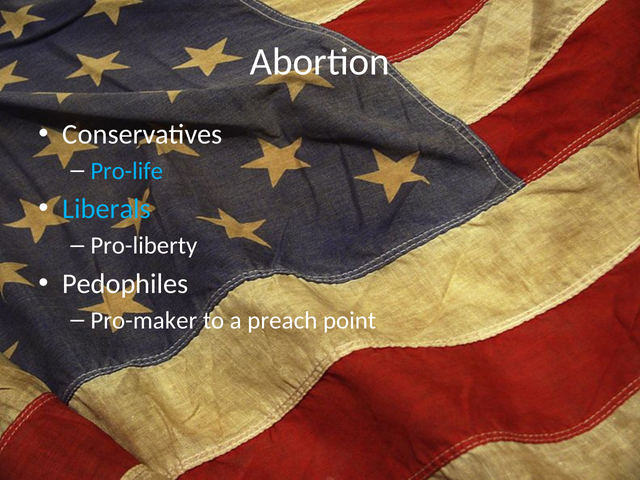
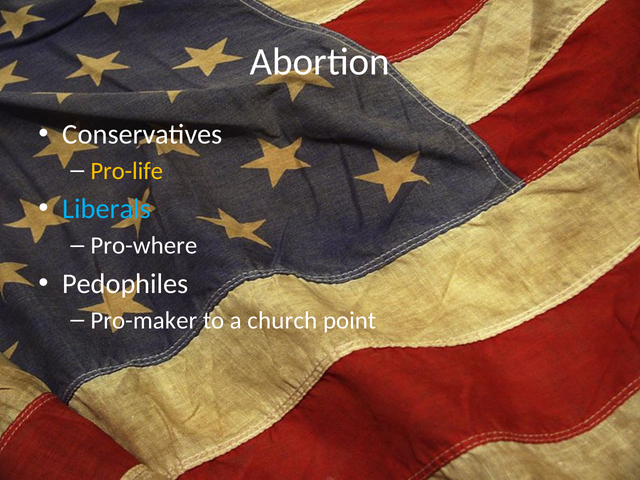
Pro-life colour: light blue -> yellow
Pro-liberty: Pro-liberty -> Pro-where
preach: preach -> church
